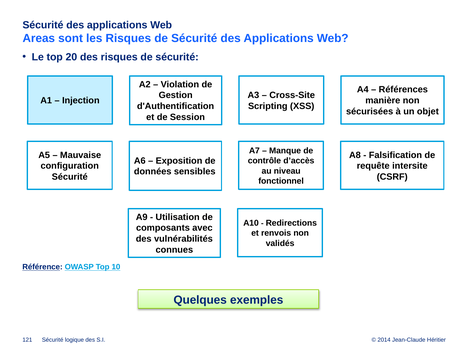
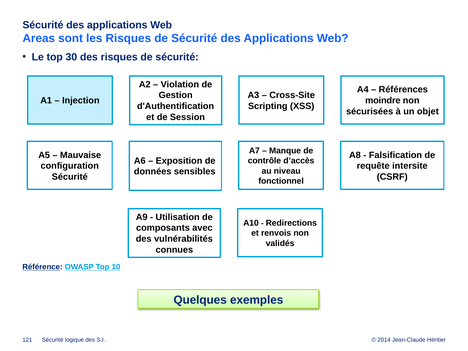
20: 20 -> 30
manière: manière -> moindre
